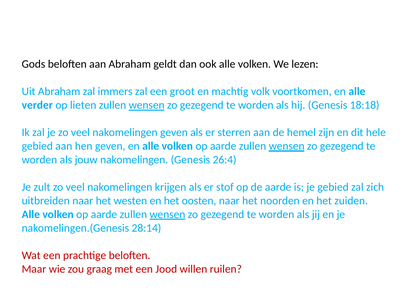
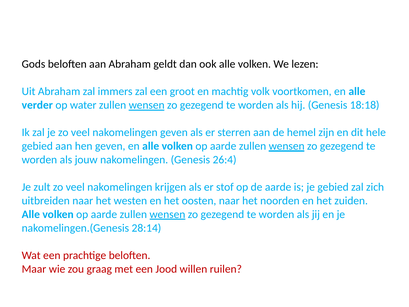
lieten: lieten -> water
